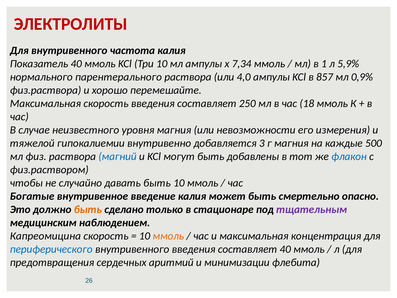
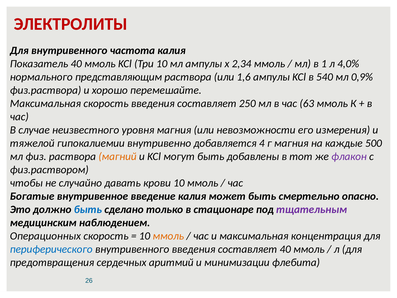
7,34: 7,34 -> 2,34
5,9%: 5,9% -> 4,0%
парентерального: парентерального -> представляющим
4,0: 4,0 -> 1,6
857: 857 -> 540
18: 18 -> 63
3: 3 -> 4
магний colour: blue -> orange
флакон colour: blue -> purple
давать быть: быть -> крови
быть at (88, 209) colour: orange -> blue
Капреомицина: Капреомицина -> Операционных
